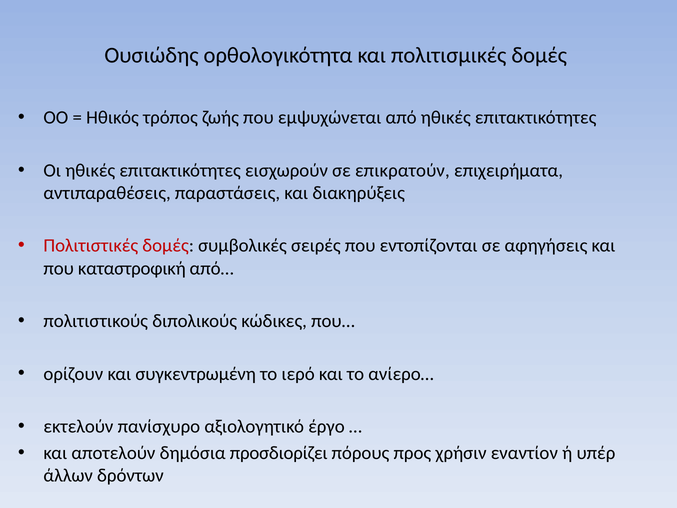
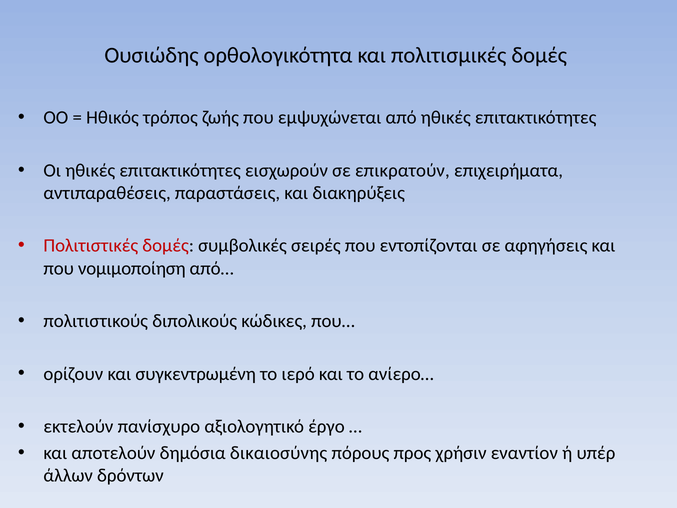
καταστροφική: καταστροφική -> νομιμοποίηση
προσδιορίζει: προσδιορίζει -> δικαιοσύνης
